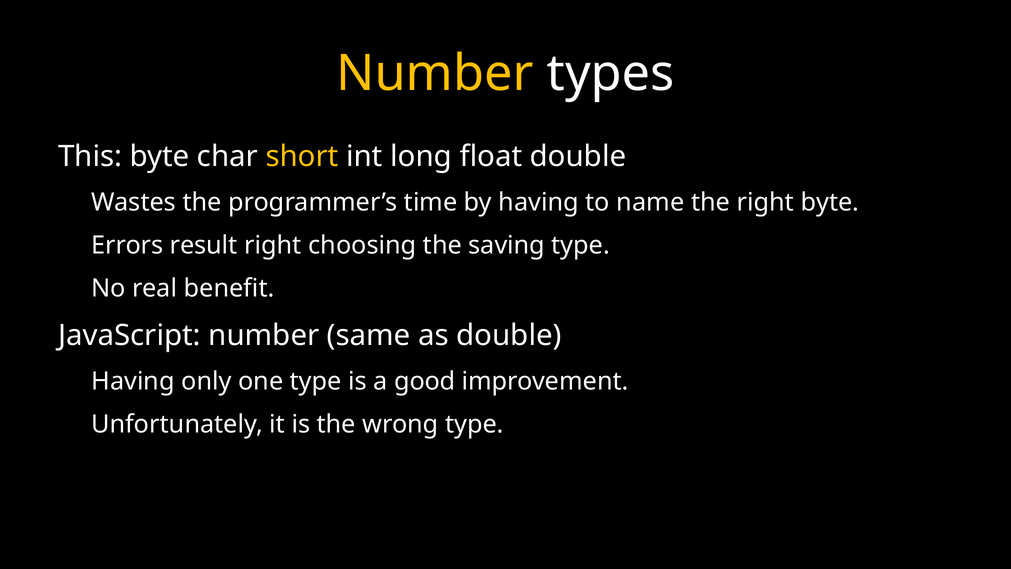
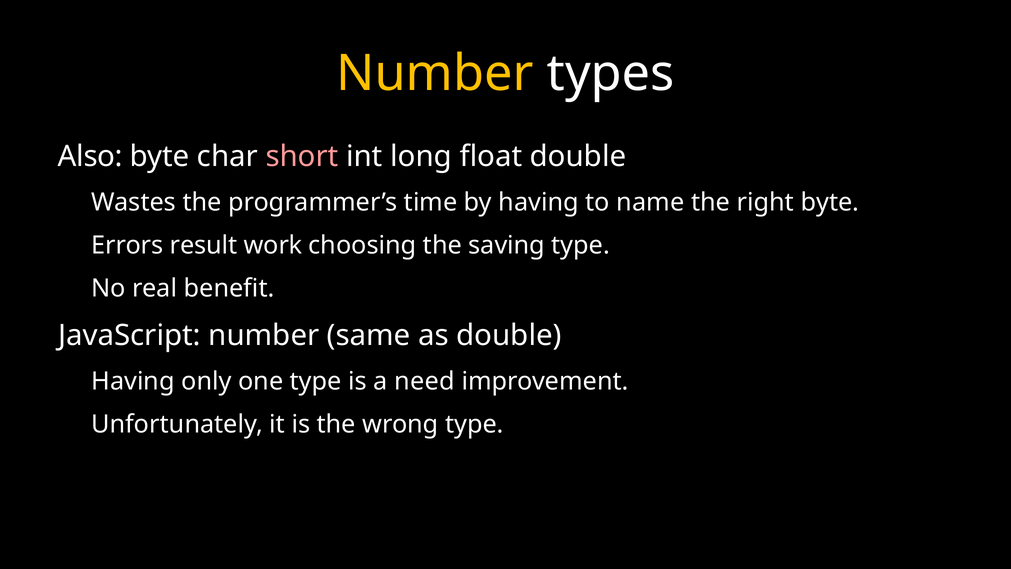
This: This -> Also
short colour: yellow -> pink
result right: right -> work
good: good -> need
